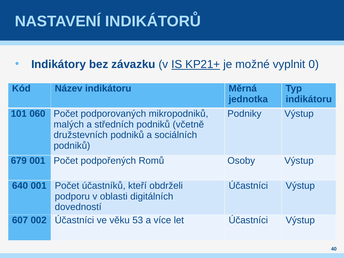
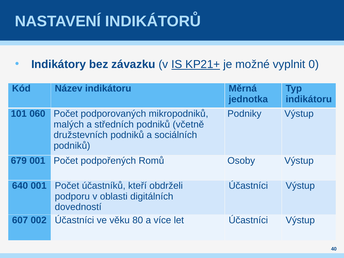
53: 53 -> 80
